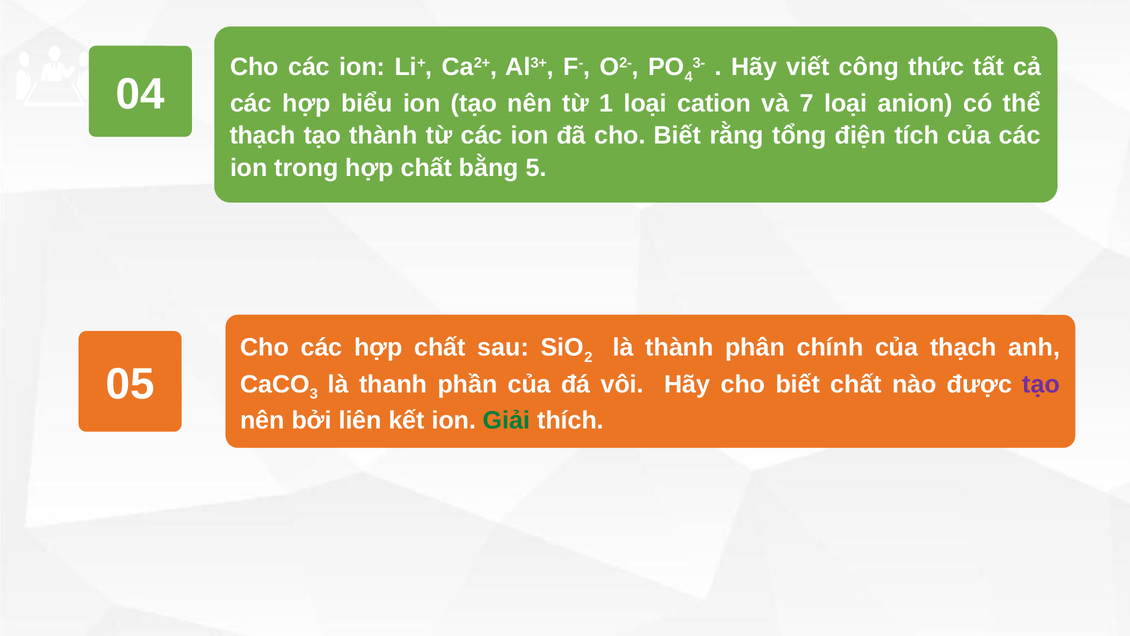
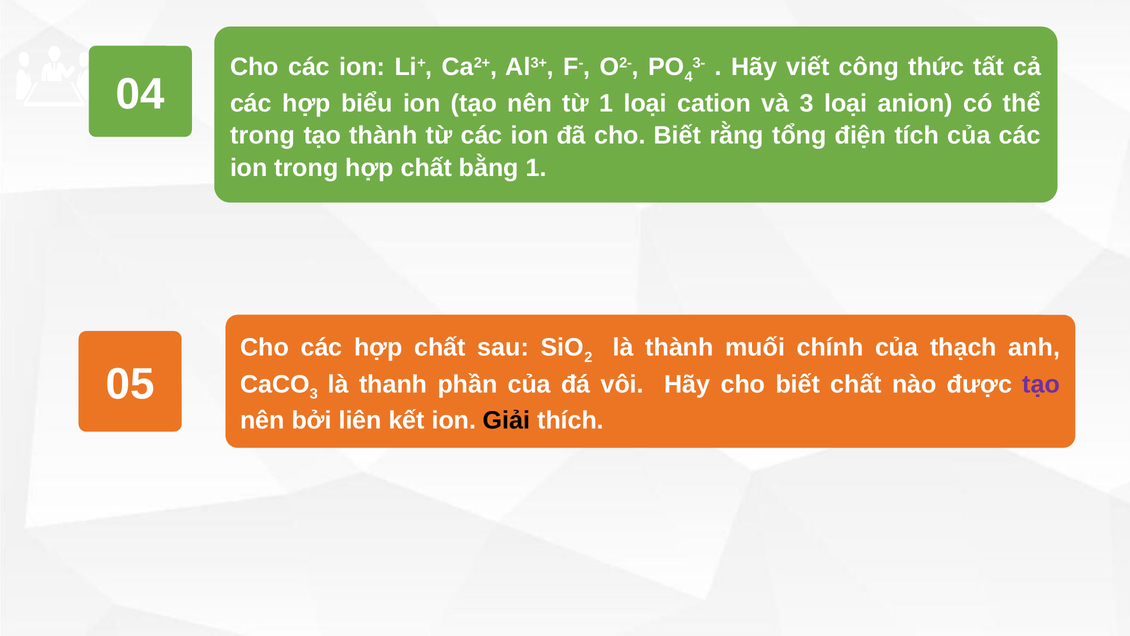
và 7: 7 -> 3
thạch at (263, 136): thạch -> trong
bằng 5: 5 -> 1
phân: phân -> muối
Giải colour: green -> black
